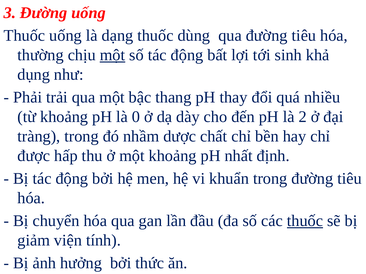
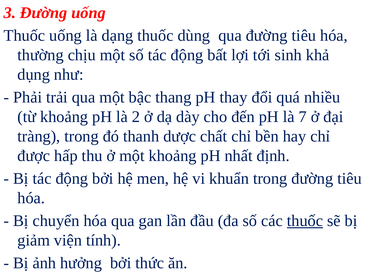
một at (112, 55) underline: present -> none
0: 0 -> 2
2: 2 -> 7
nhầm: nhầm -> thanh
